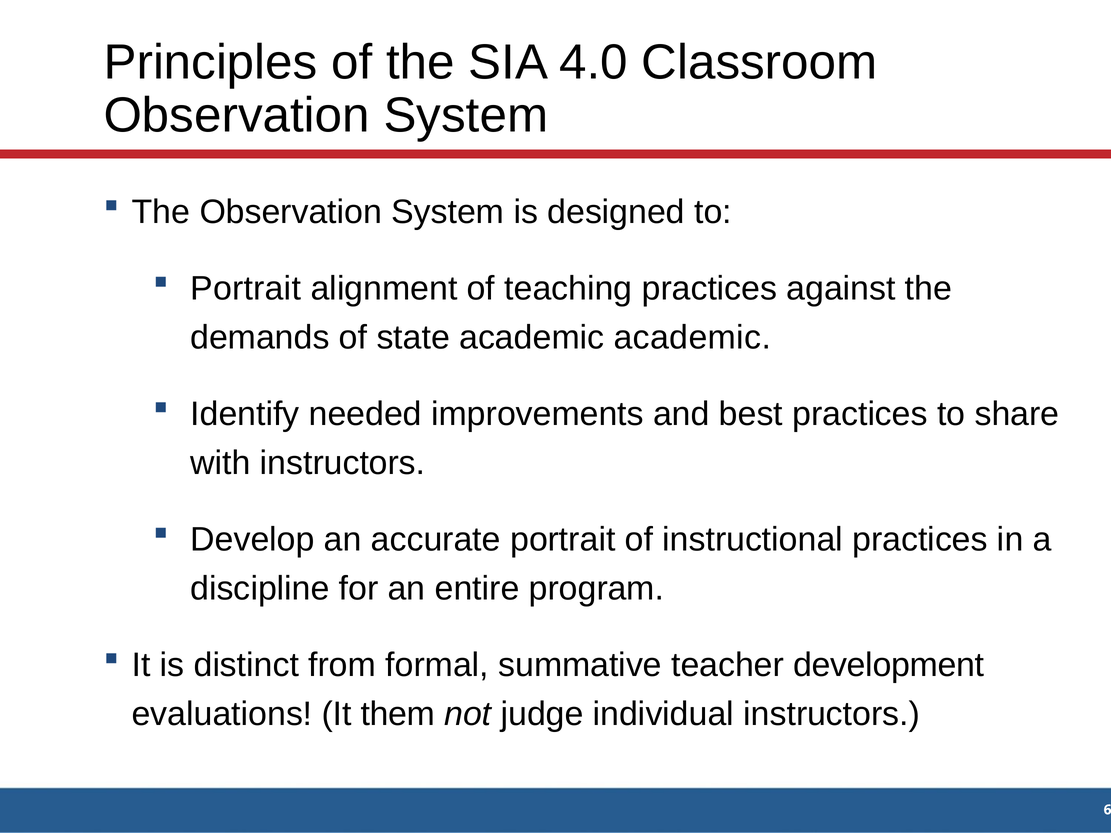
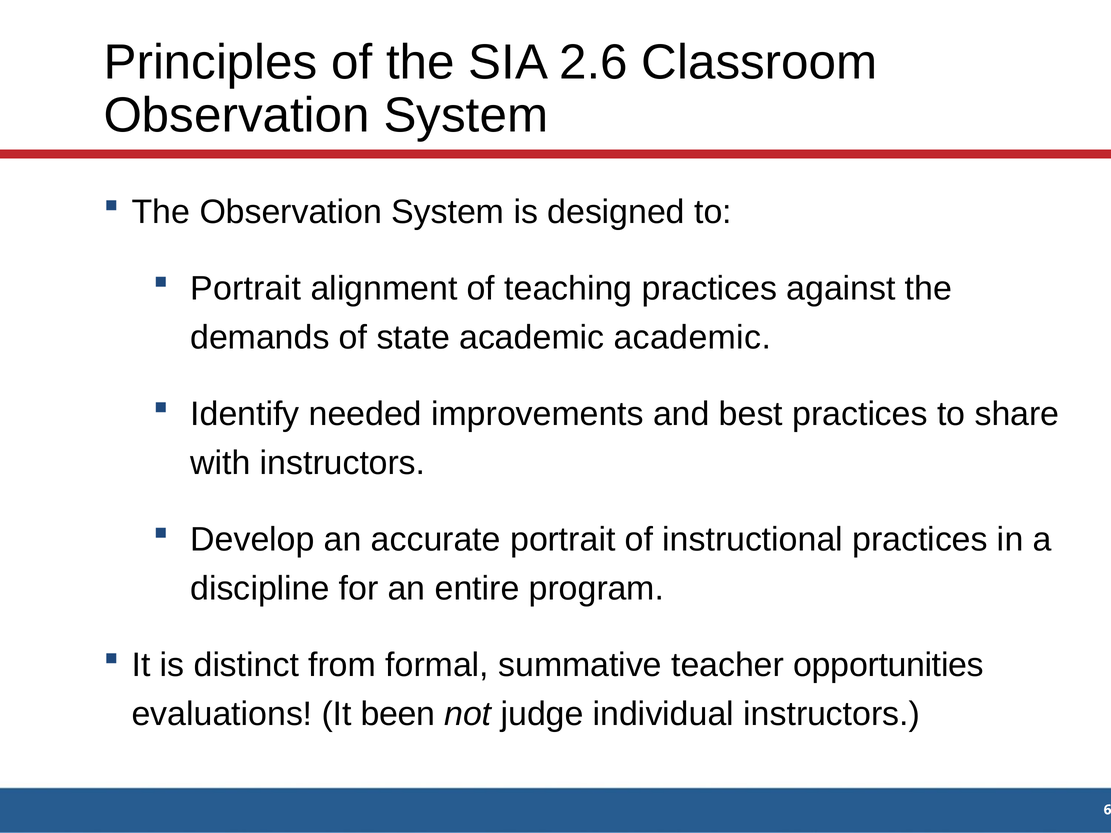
4.0: 4.0 -> 2.6
development: development -> opportunities
them: them -> been
